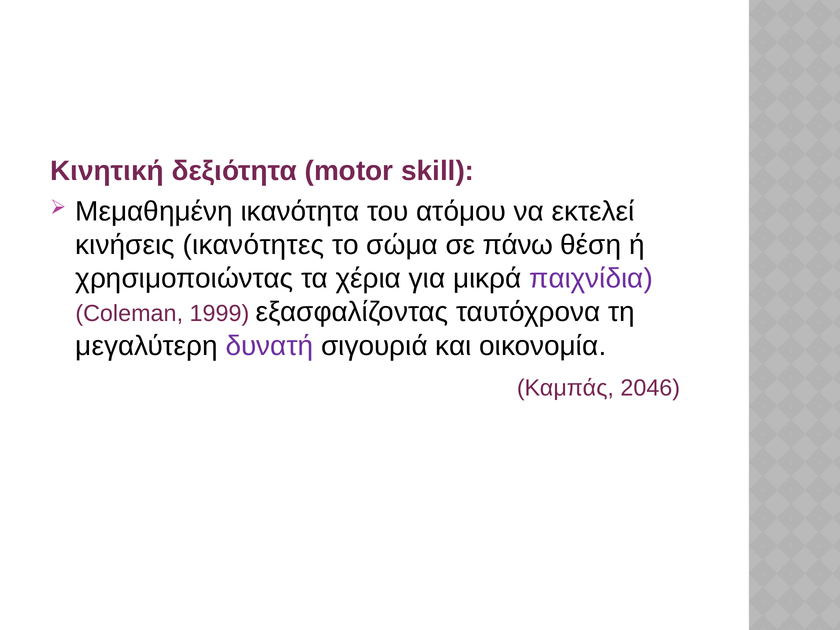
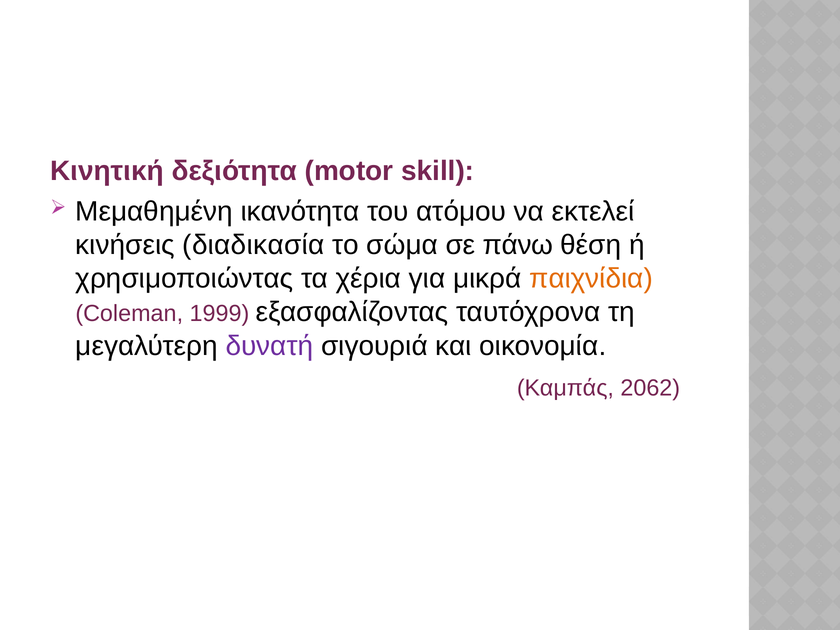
ικανότητες: ικανότητες -> διαδικασία
παιχνίδια colour: purple -> orange
2046: 2046 -> 2062
